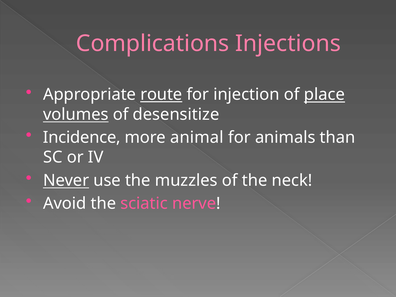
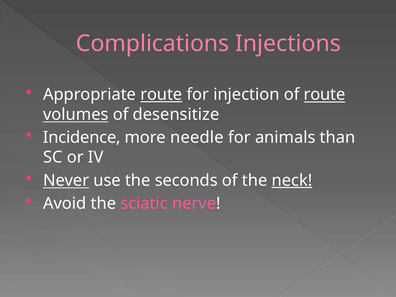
of place: place -> route
animal: animal -> needle
muzzles: muzzles -> seconds
neck underline: none -> present
